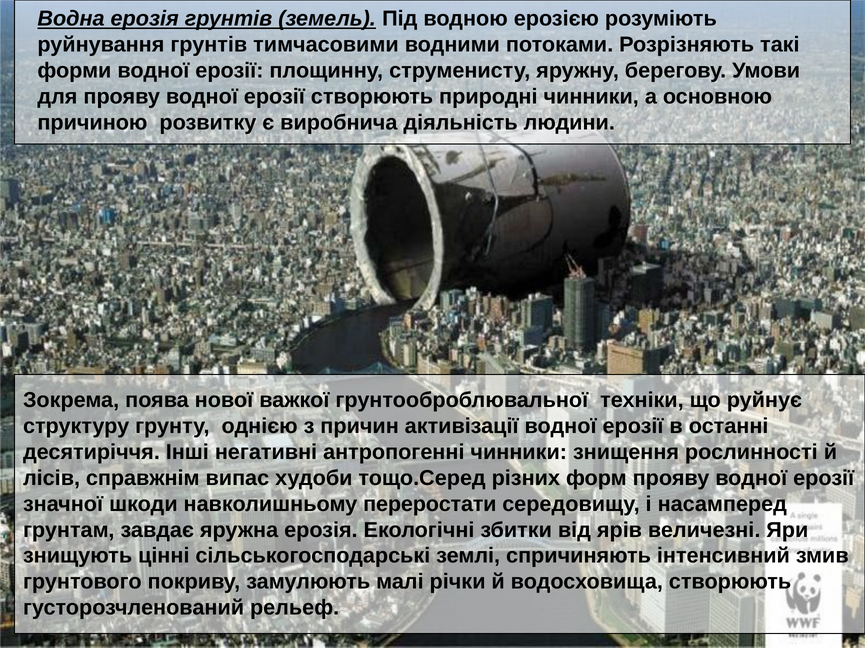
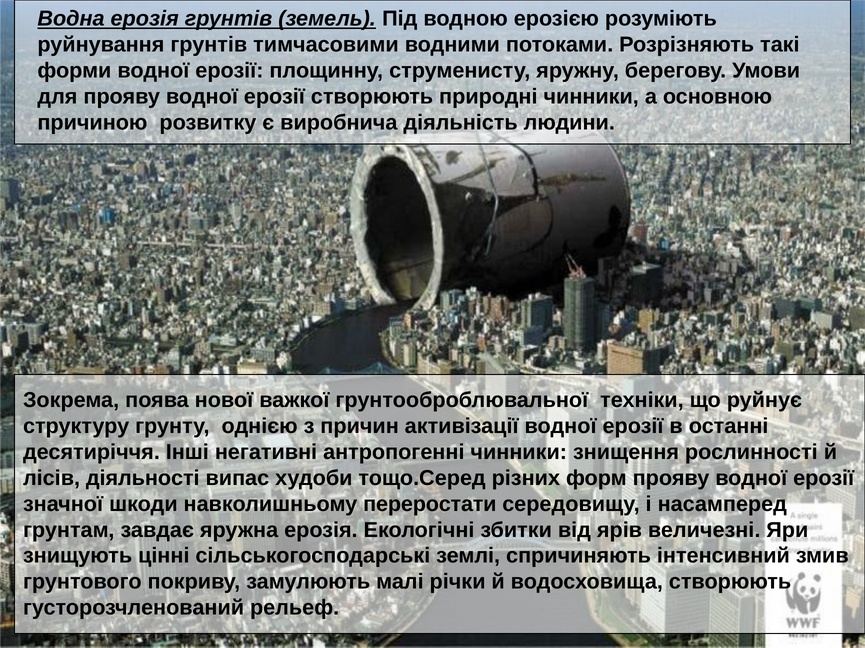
справжнім: справжнім -> діяльності
